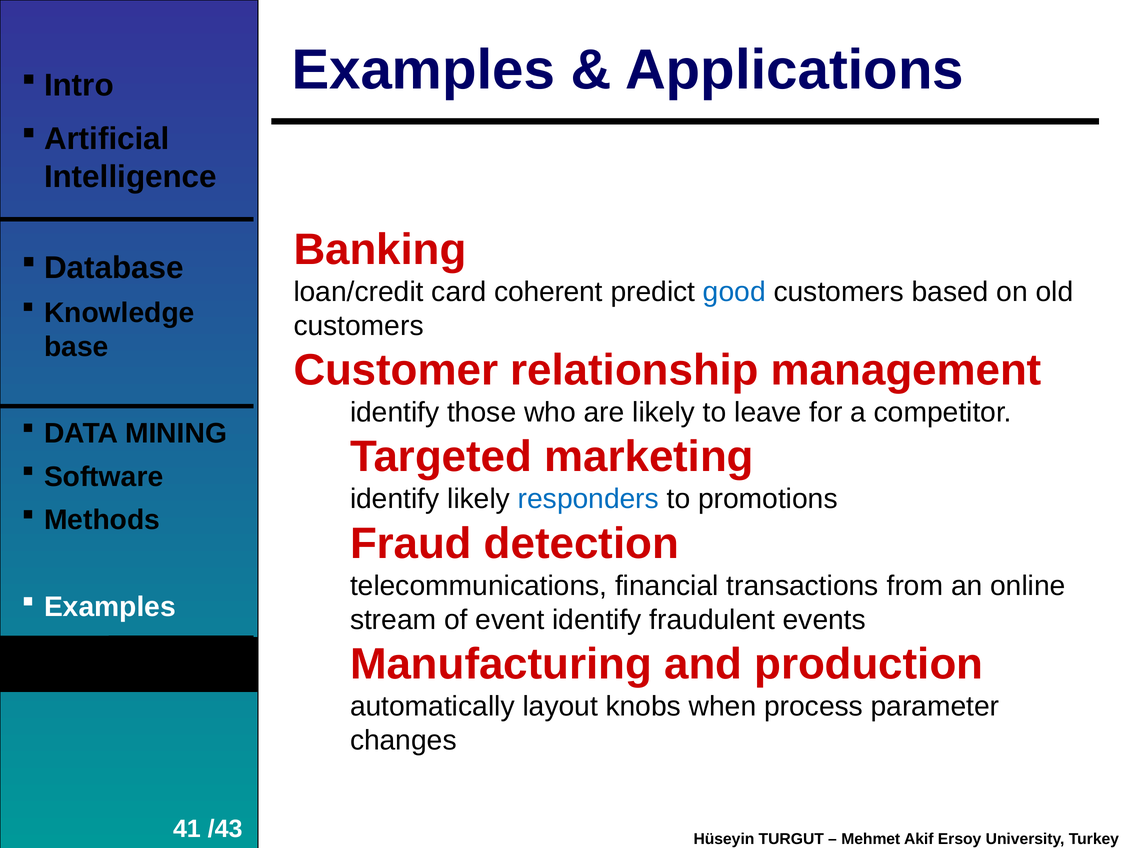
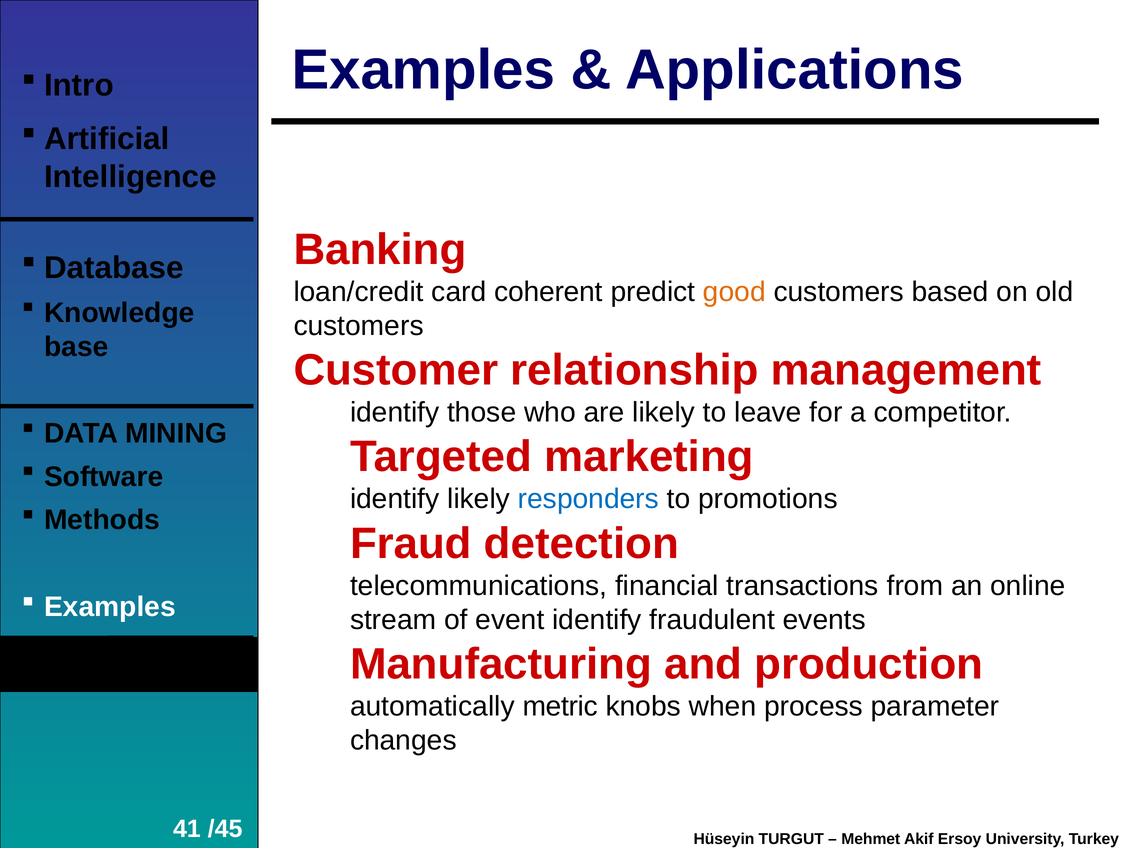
good colour: blue -> orange
layout: layout -> metric
/43: /43 -> /45
